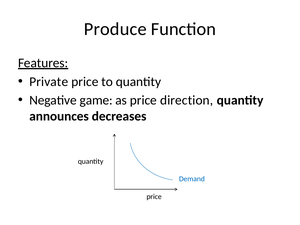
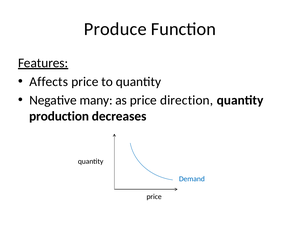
Private: Private -> Affects
game: game -> many
announces: announces -> production
